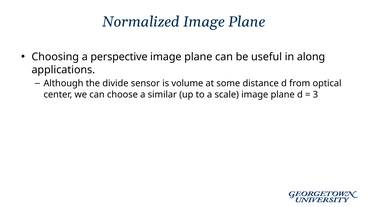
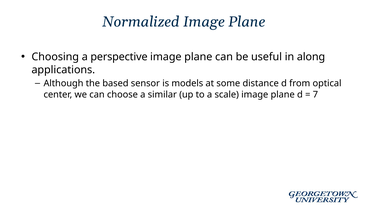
divide: divide -> based
volume: volume -> models
3: 3 -> 7
